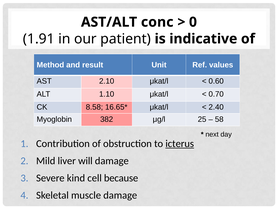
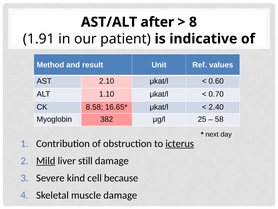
conc: conc -> after
0: 0 -> 8
Mild underline: none -> present
will: will -> still
